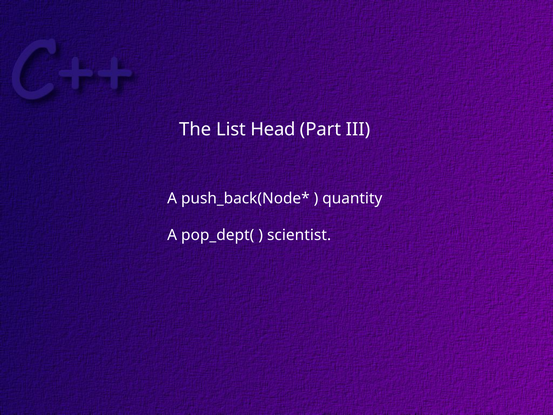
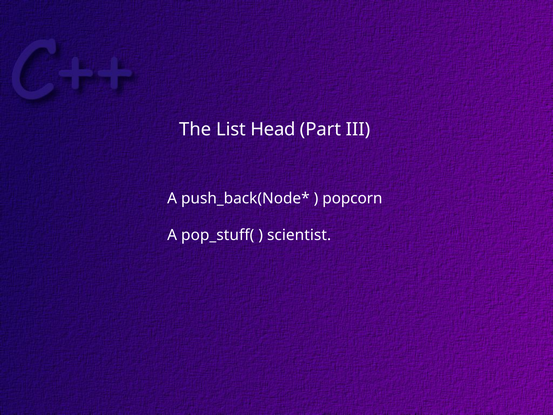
quantity: quantity -> popcorn
pop_dept(: pop_dept( -> pop_stuff(
